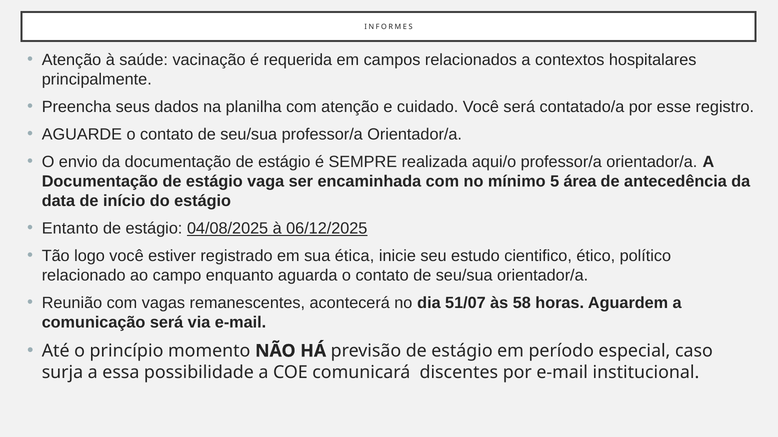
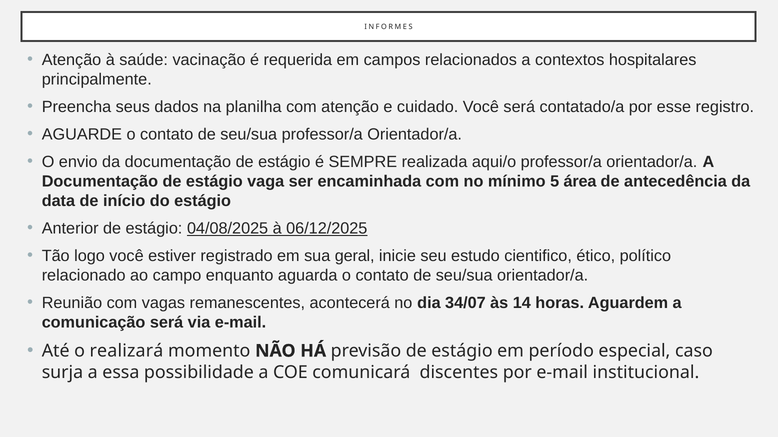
Entanto: Entanto -> Anterior
ética: ética -> geral
51/07: 51/07 -> 34/07
58: 58 -> 14
princípio: princípio -> realizará
